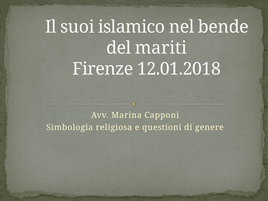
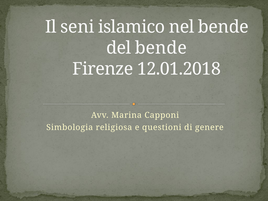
suoi: suoi -> seni
del mariti: mariti -> bende
